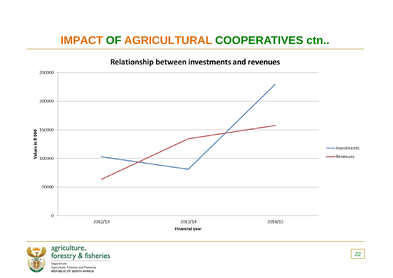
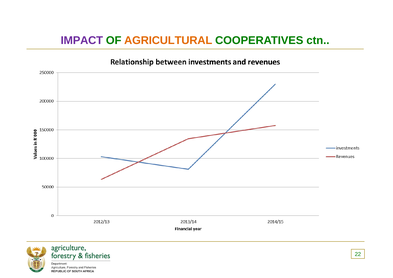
IMPACT colour: orange -> purple
